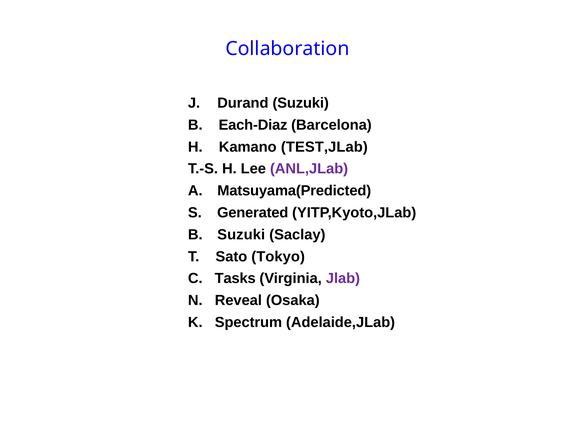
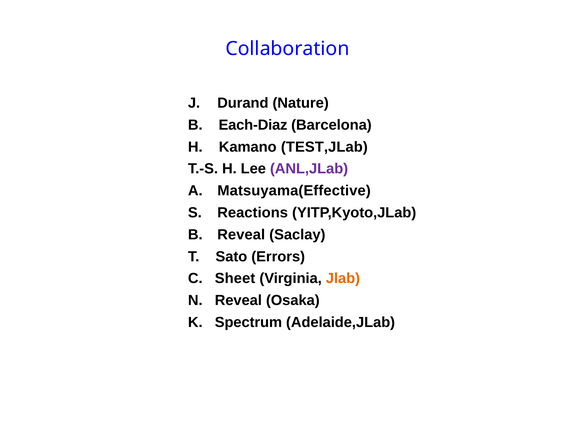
Durand Suzuki: Suzuki -> Nature
Matsuyama(Predicted: Matsuyama(Predicted -> Matsuyama(Effective
Generated: Generated -> Reactions
B Suzuki: Suzuki -> Reveal
Tokyo: Tokyo -> Errors
Tasks: Tasks -> Sheet
Jlab colour: purple -> orange
